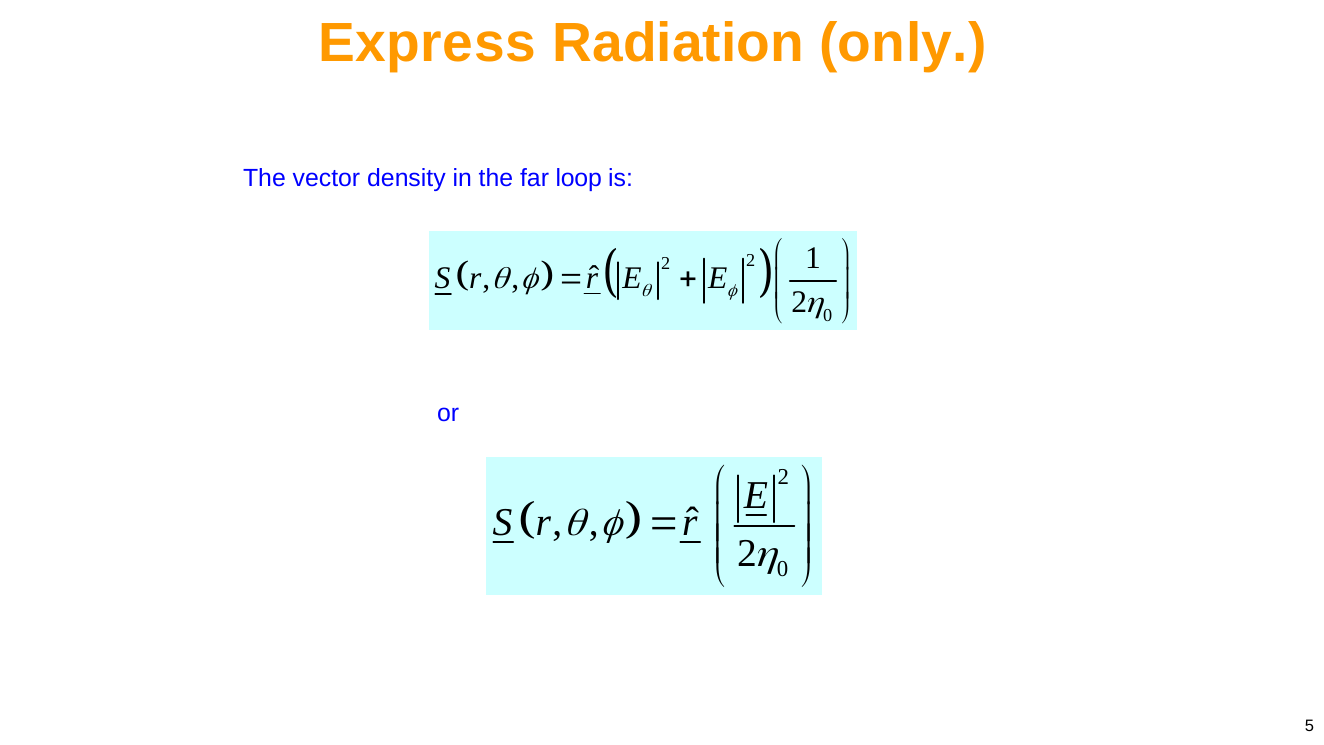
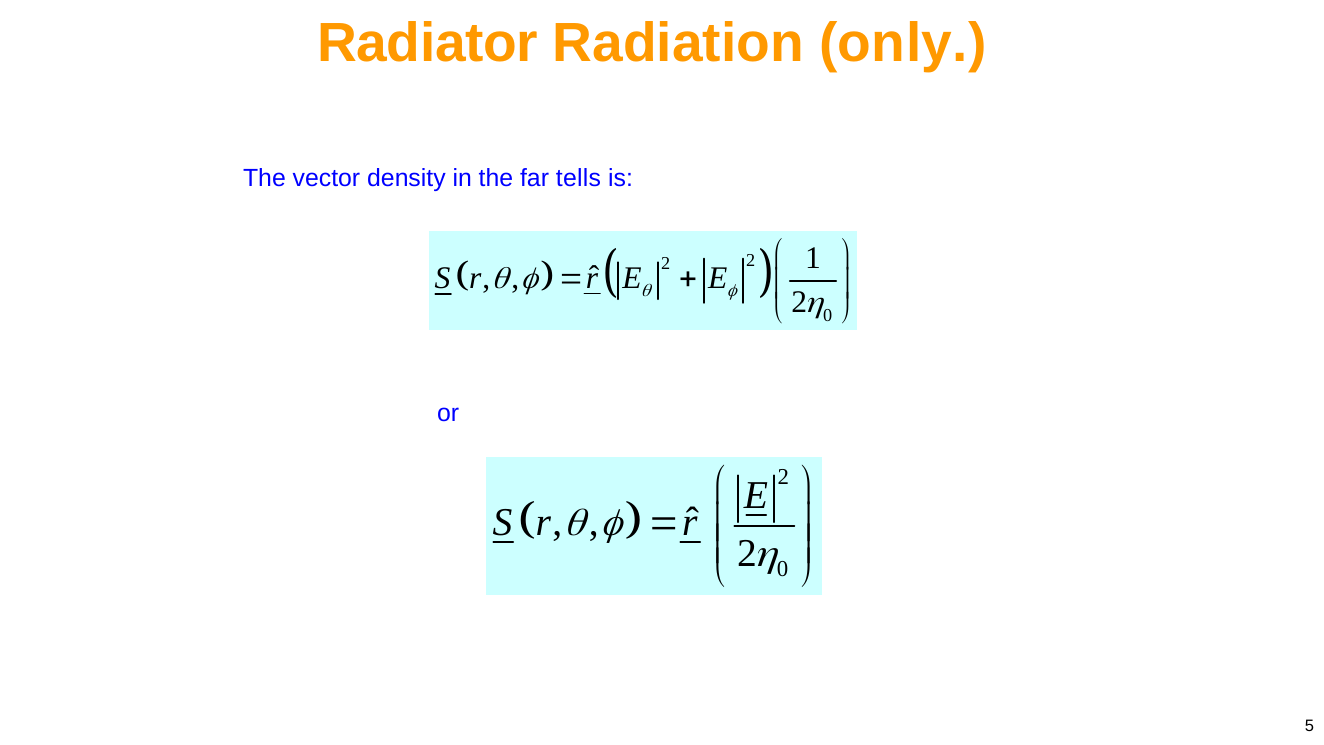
Express: Express -> Radiator
loop: loop -> tells
